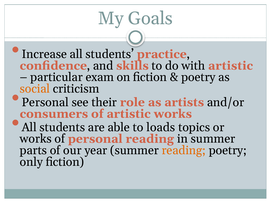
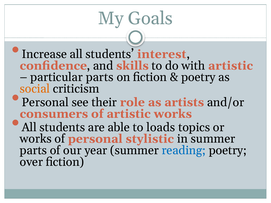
practice: practice -> interest
particular exam: exam -> parts
personal reading: reading -> stylistic
reading at (184, 151) colour: orange -> blue
only: only -> over
